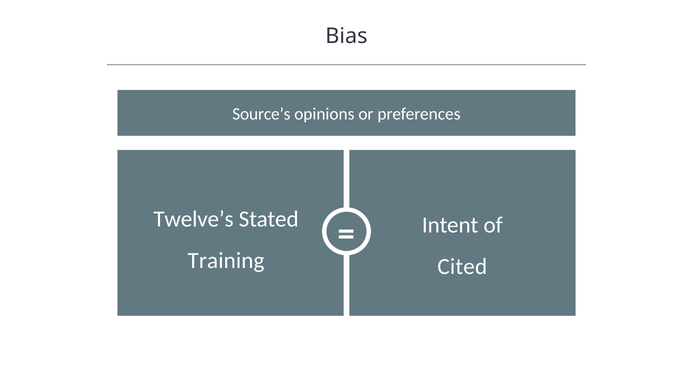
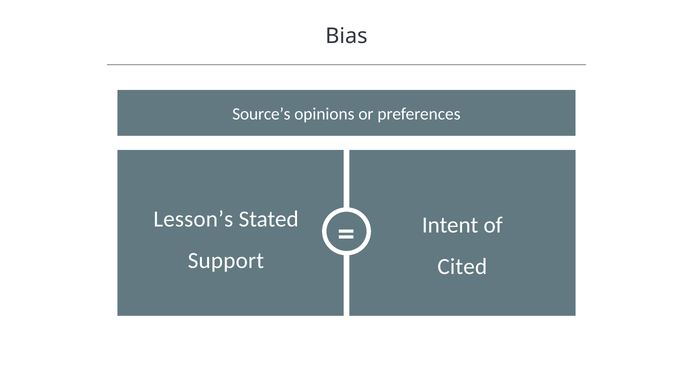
Twelve’s: Twelve’s -> Lesson’s
Training: Training -> Support
